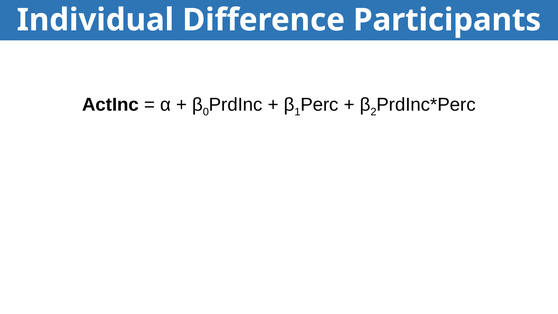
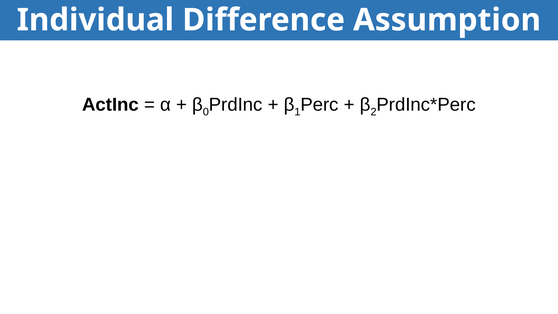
Participants: Participants -> Assumption
